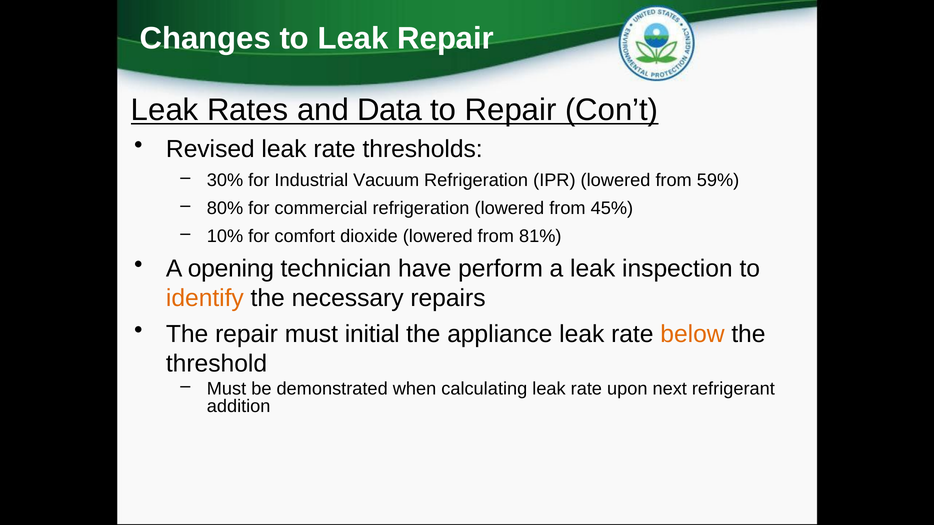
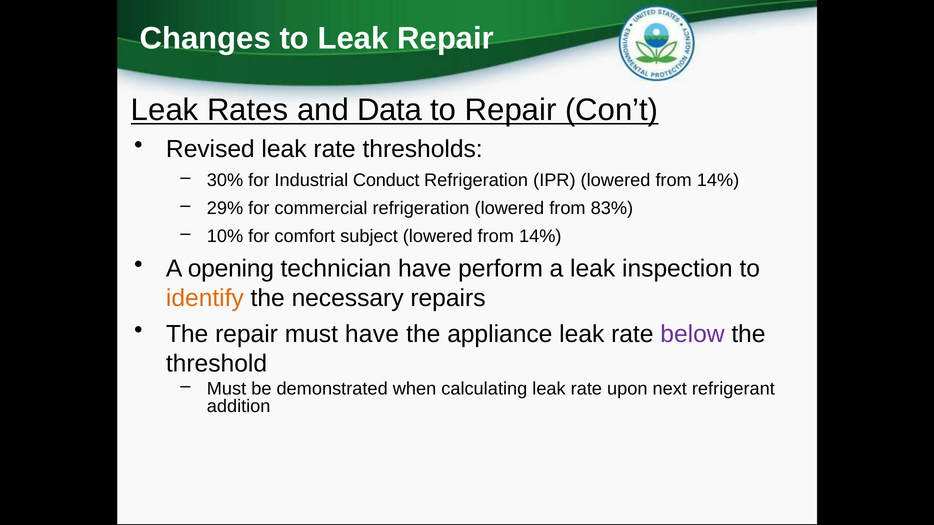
Vacuum: Vacuum -> Conduct
IPR lowered from 59%: 59% -> 14%
80%: 80% -> 29%
45%: 45% -> 83%
dioxide: dioxide -> subject
81% at (540, 237): 81% -> 14%
must initial: initial -> have
below colour: orange -> purple
